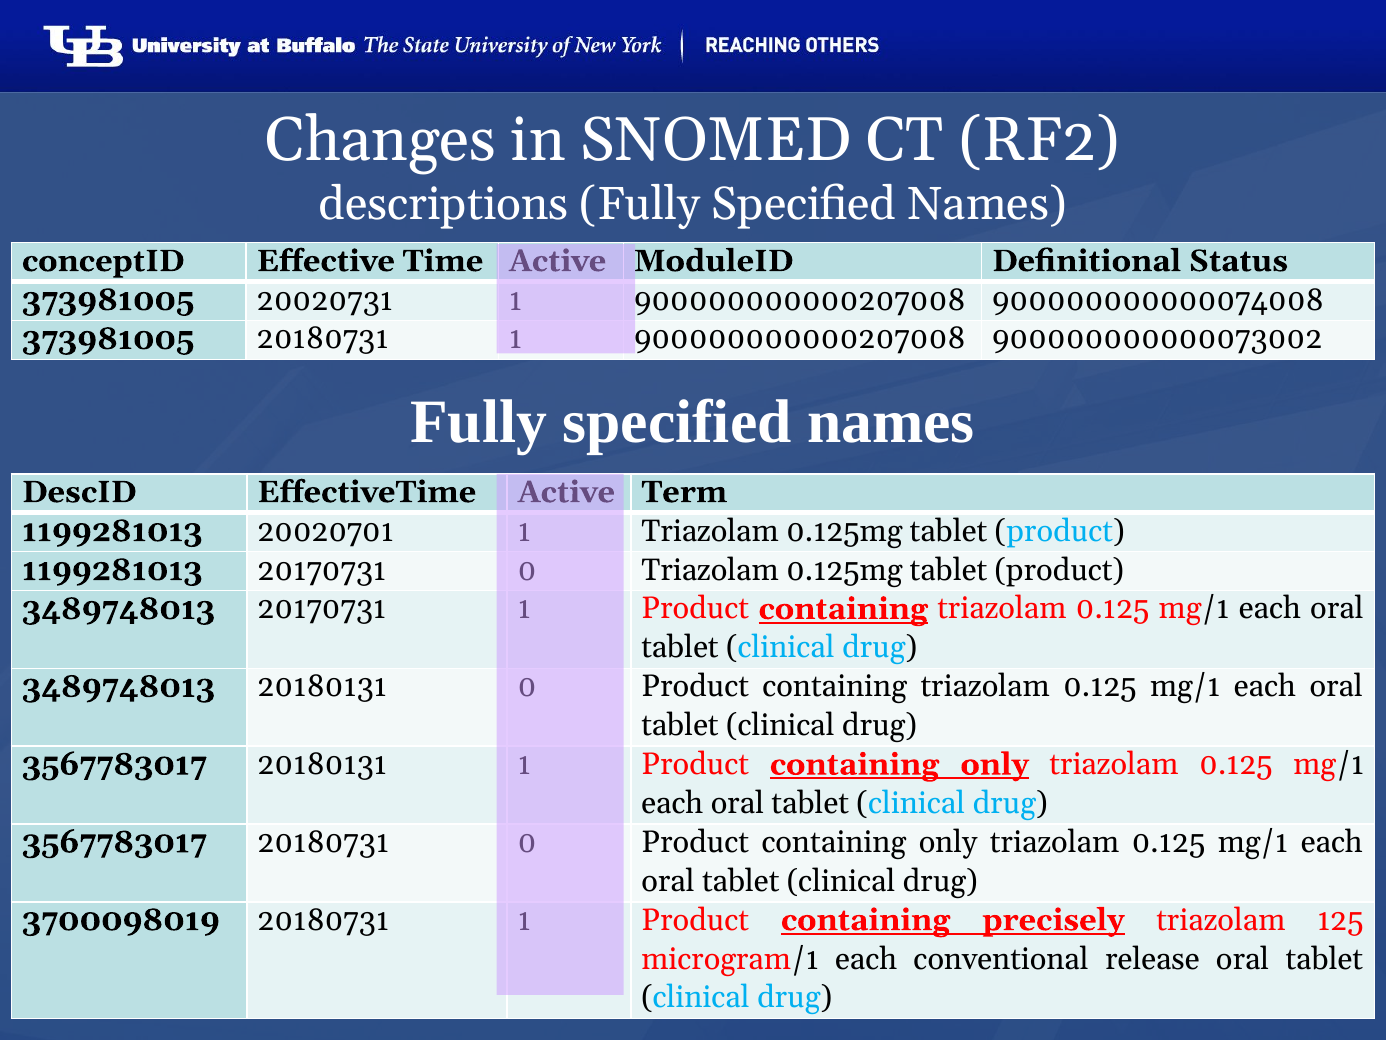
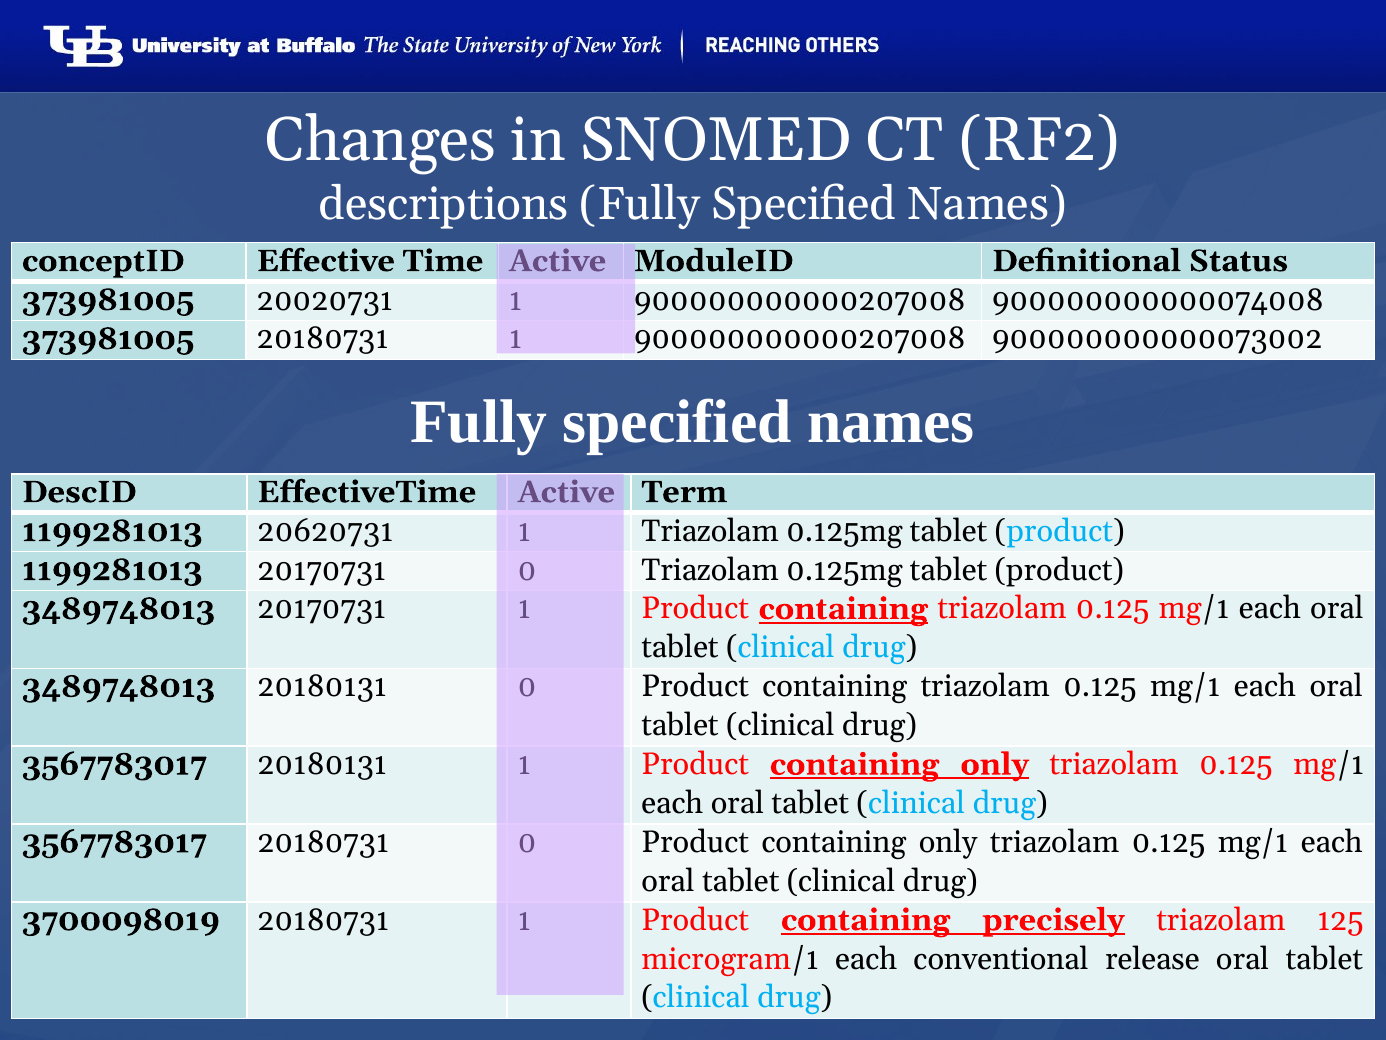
20020701: 20020701 -> 20620731
